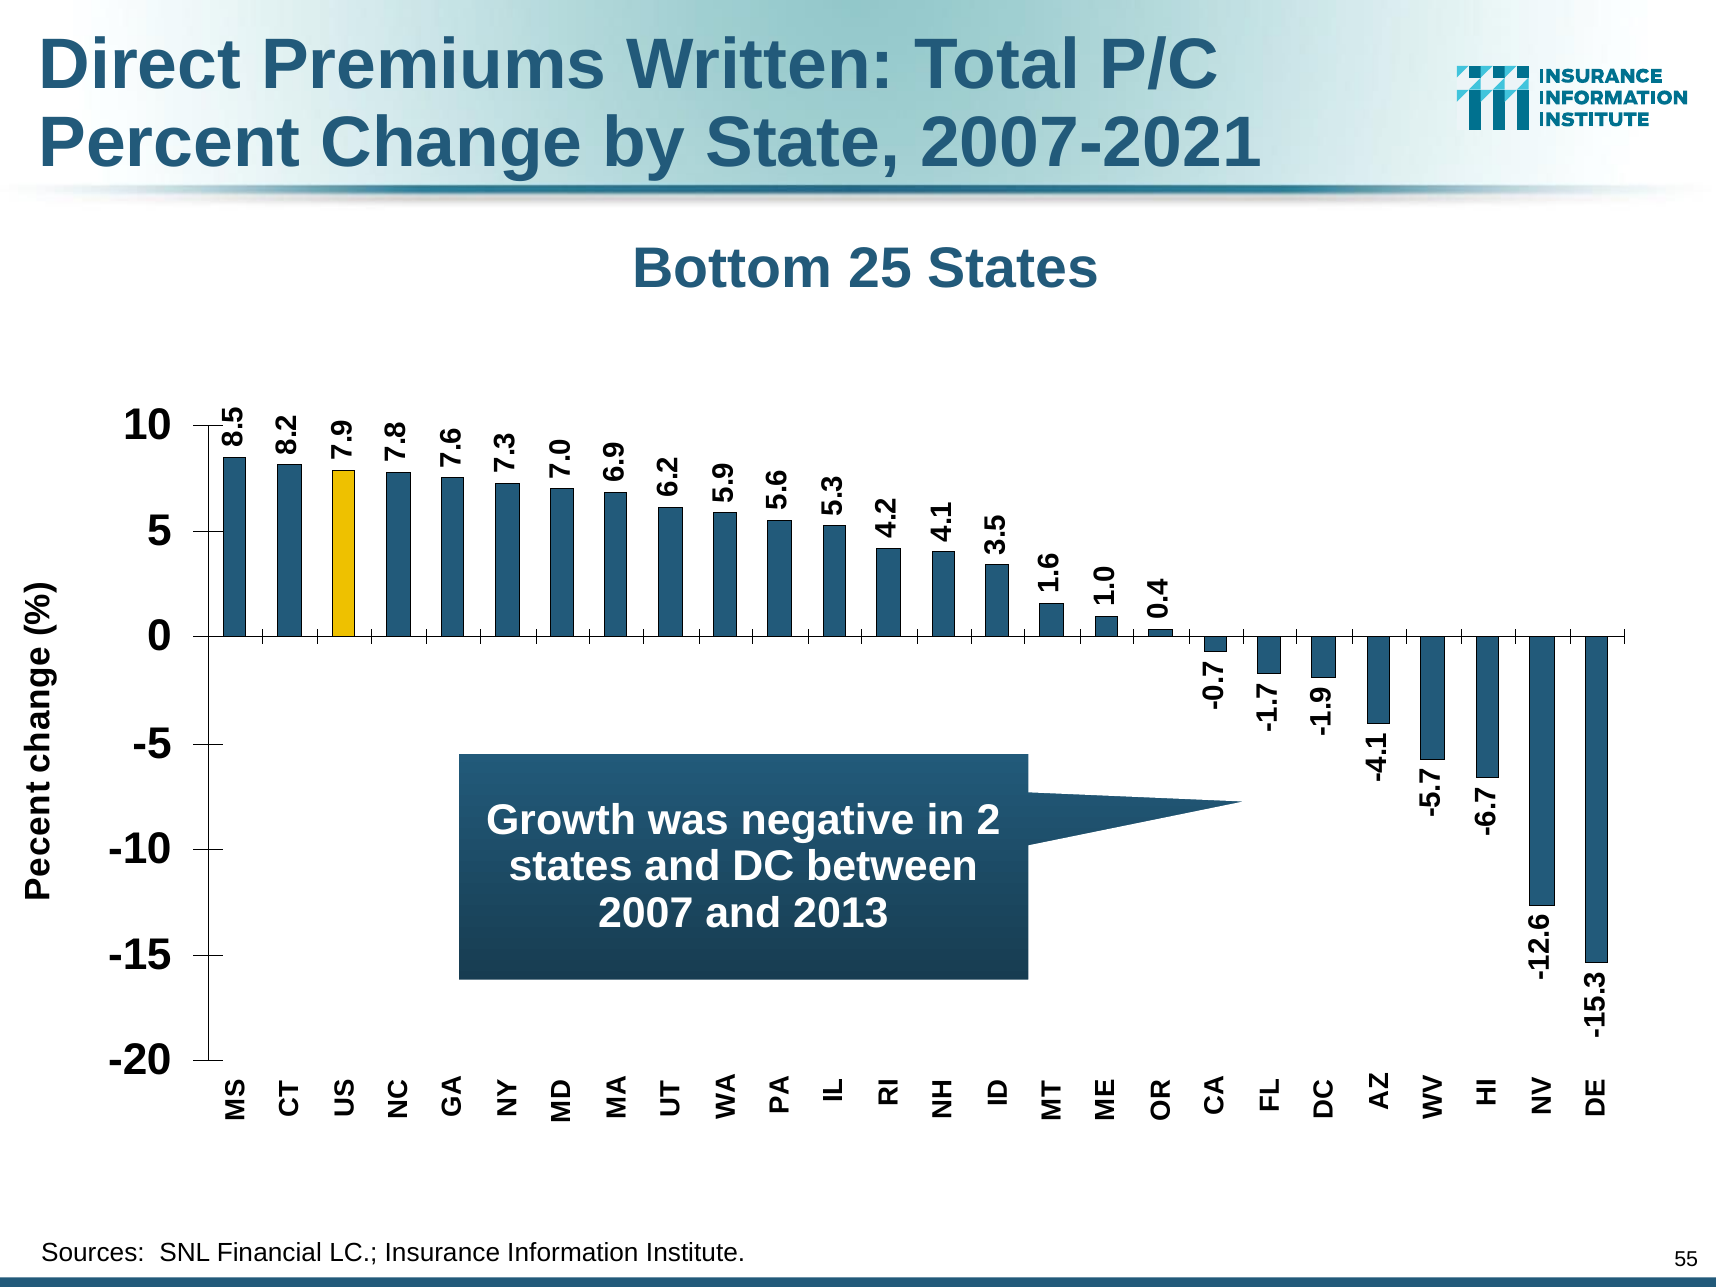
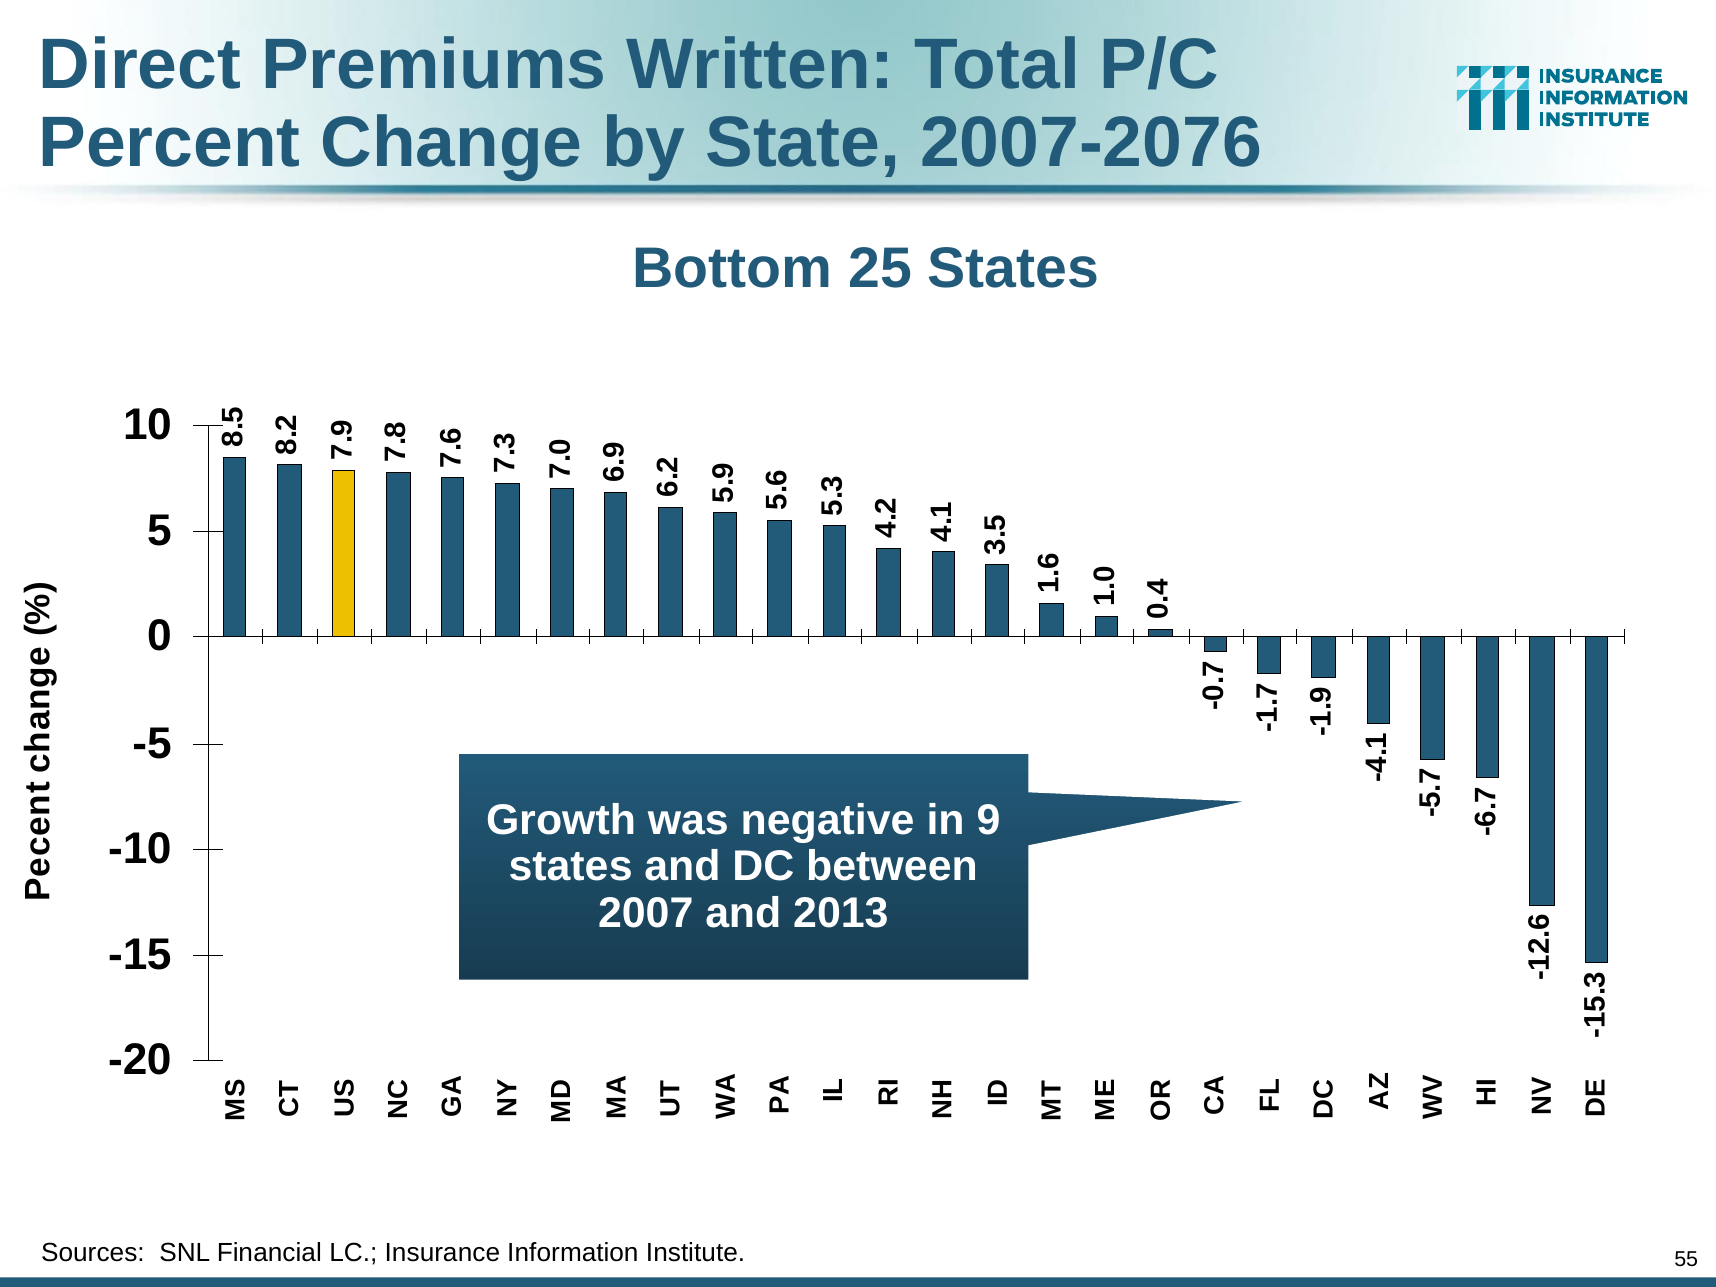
2007-2021: 2007-2021 -> 2007-2076
in 2: 2 -> 9
